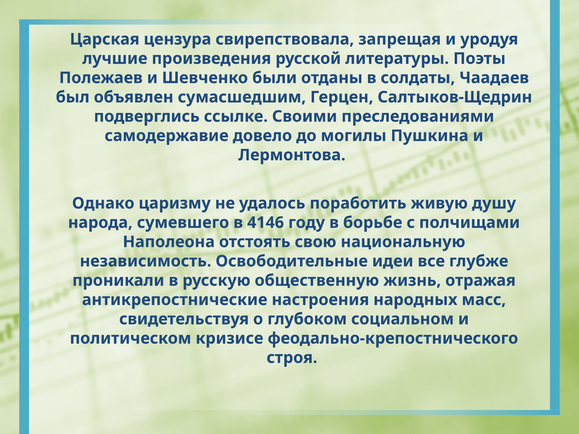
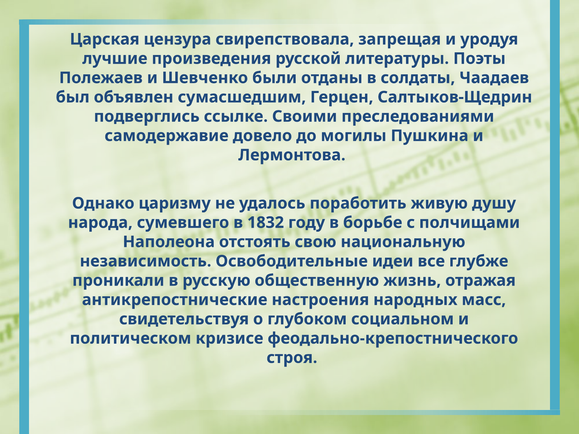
4146: 4146 -> 1832
